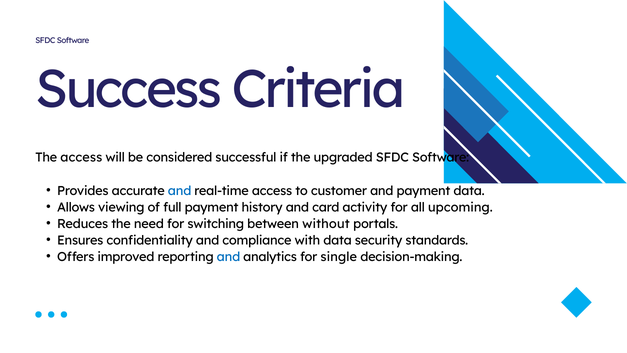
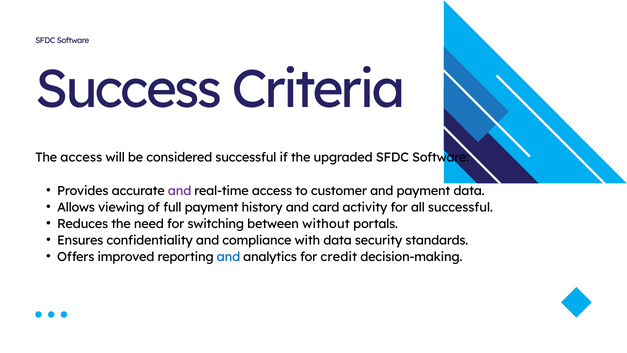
and at (180, 191) colour: blue -> purple
all upcoming: upcoming -> successful
single: single -> credit
